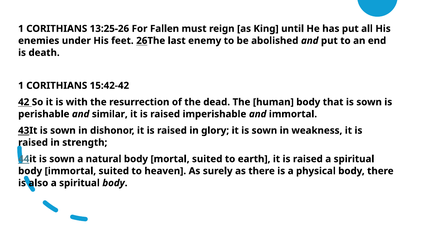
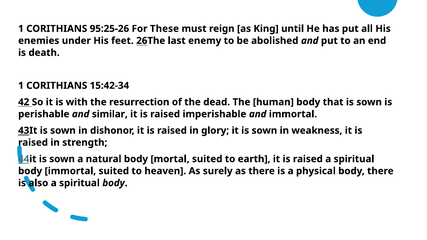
13:25-26: 13:25-26 -> 95:25-26
Fallen: Fallen -> These
15:42-42: 15:42-42 -> 15:42-34
